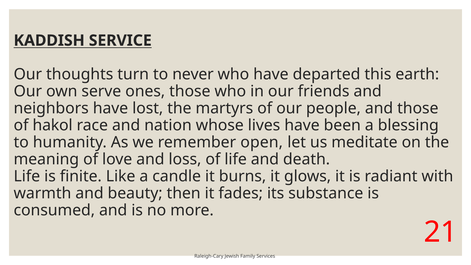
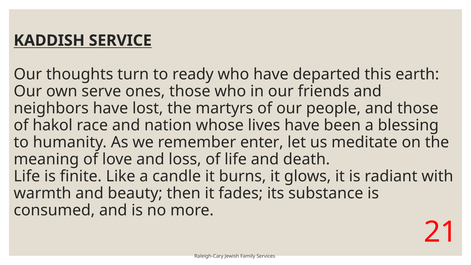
never: never -> ready
open: open -> enter
